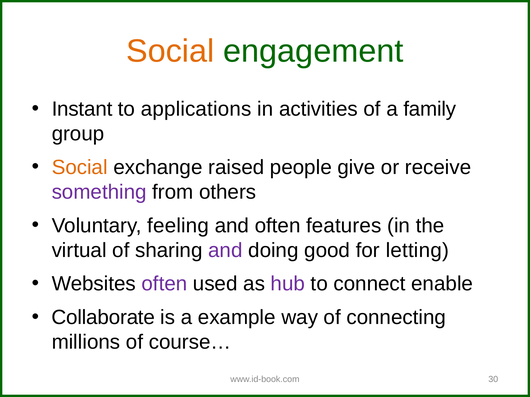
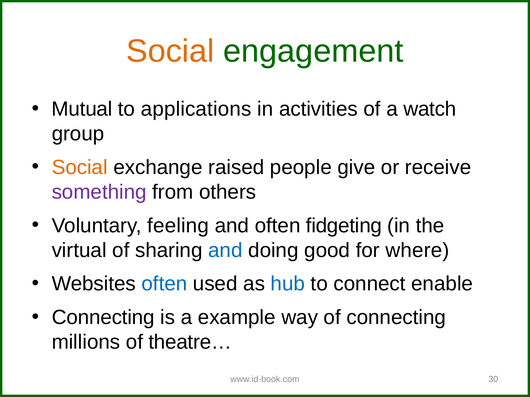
Instant: Instant -> Mutual
family: family -> watch
features: features -> fidgeting
and at (225, 251) colour: purple -> blue
letting: letting -> where
often at (164, 284) colour: purple -> blue
hub colour: purple -> blue
Collaborate at (103, 318): Collaborate -> Connecting
course…: course… -> theatre…
